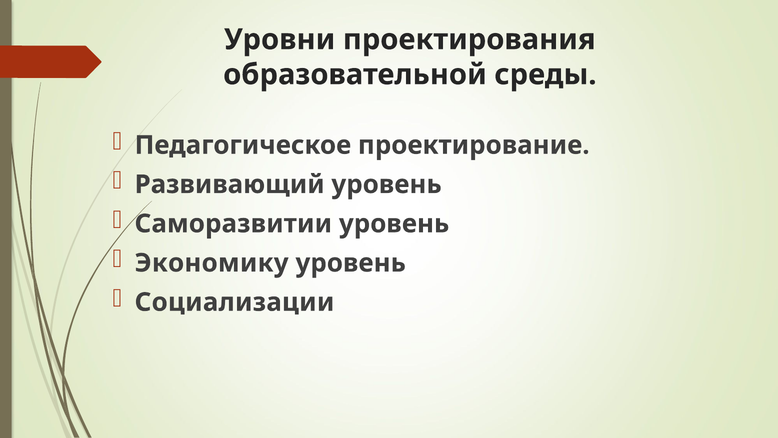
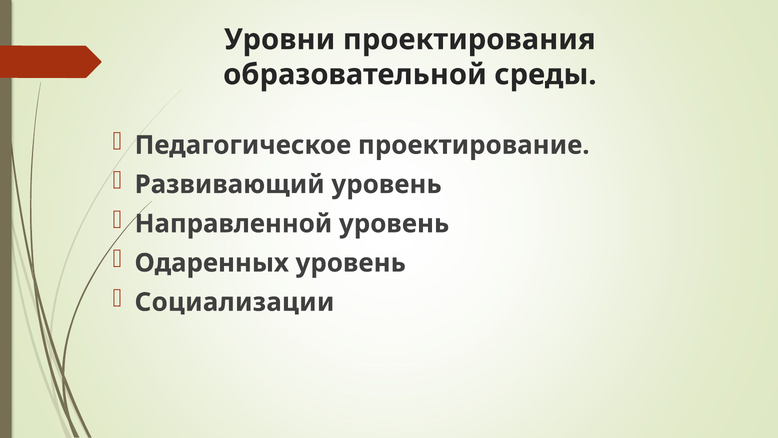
Саморазвитии: Саморазвитии -> Направленной
Экономику: Экономику -> Одаренных
